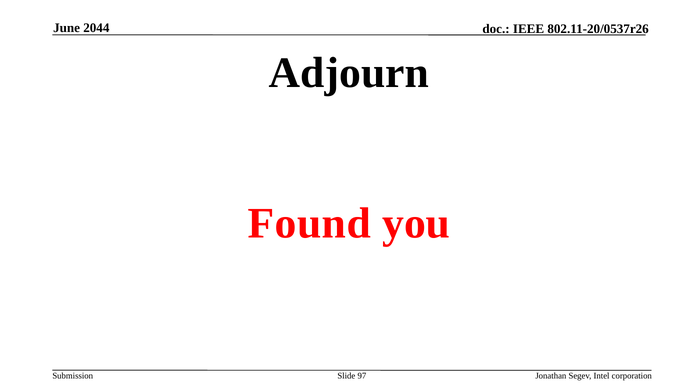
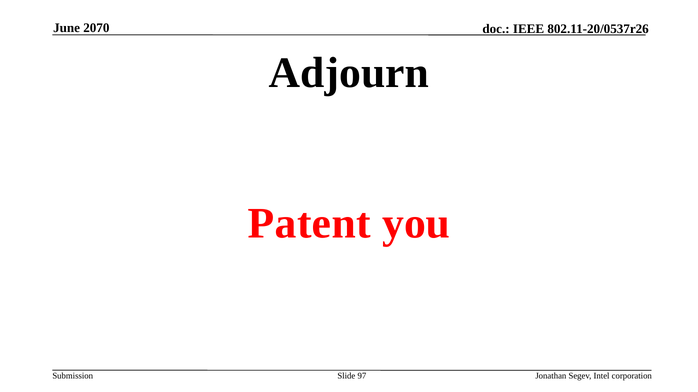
2044: 2044 -> 2070
Found: Found -> Patent
